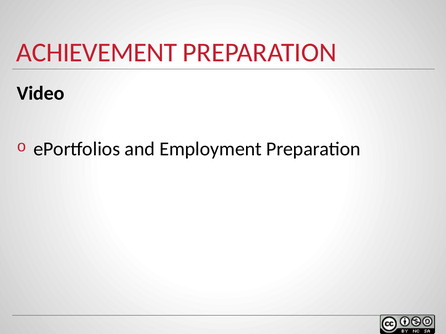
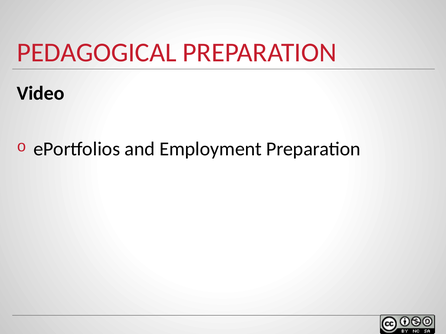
ACHIEVEMENT: ACHIEVEMENT -> PEDAGOGICAL
